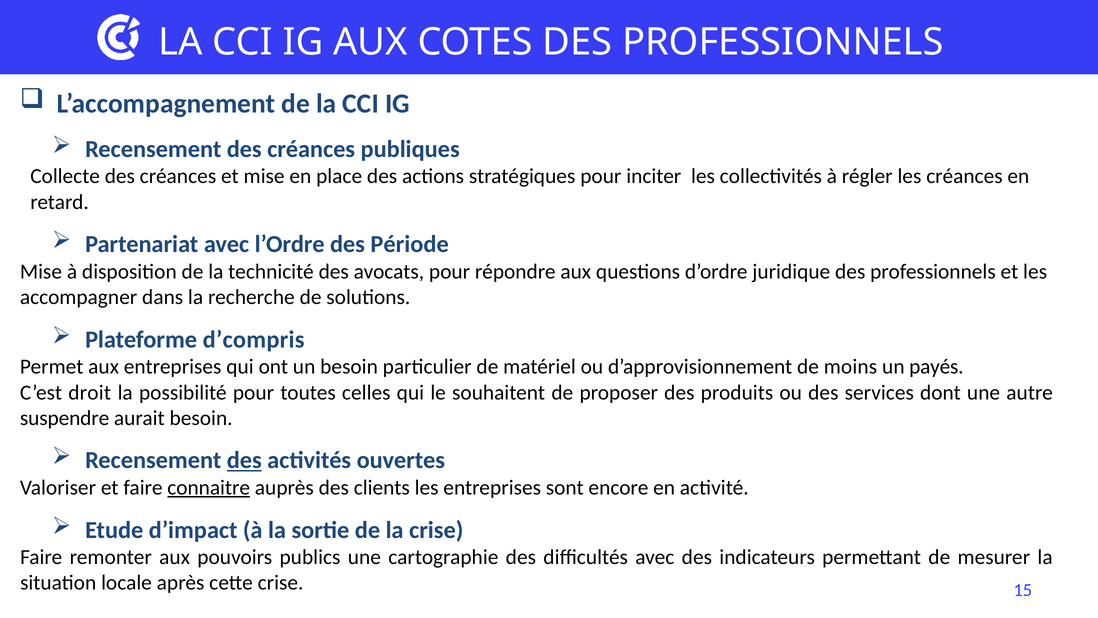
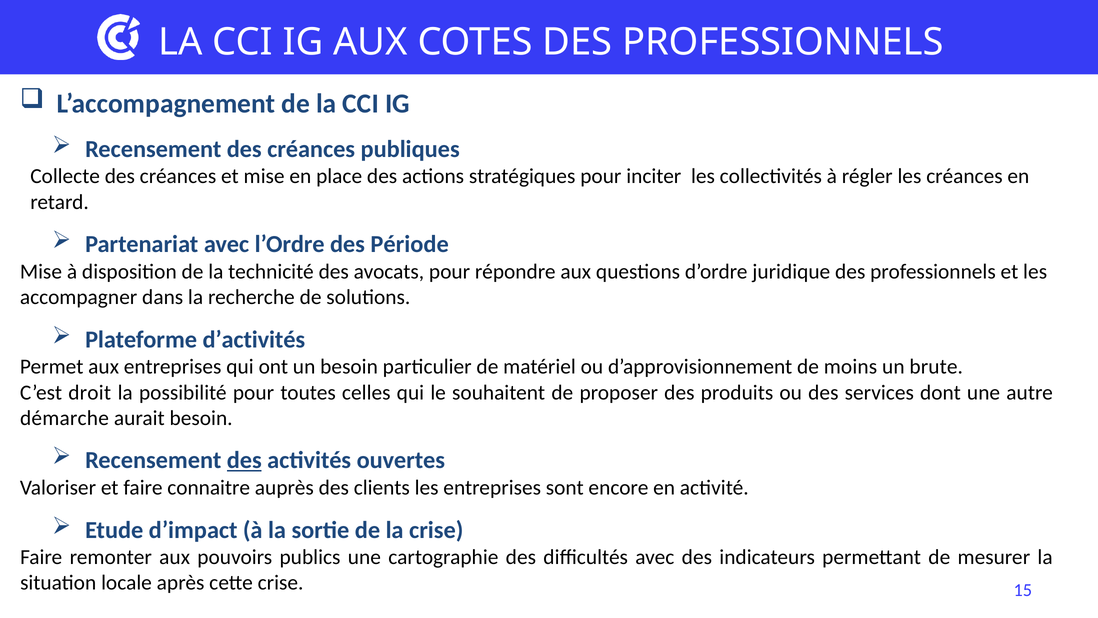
d’compris: d’compris -> d’activités
payés: payés -> brute
suspendre: suspendre -> démarche
connaitre underline: present -> none
